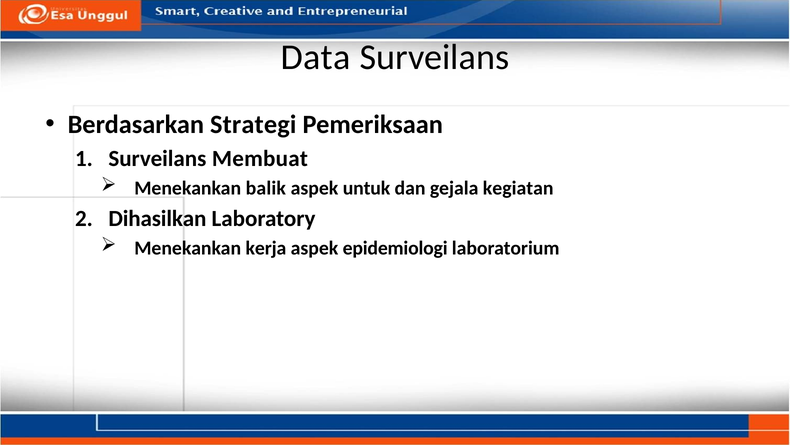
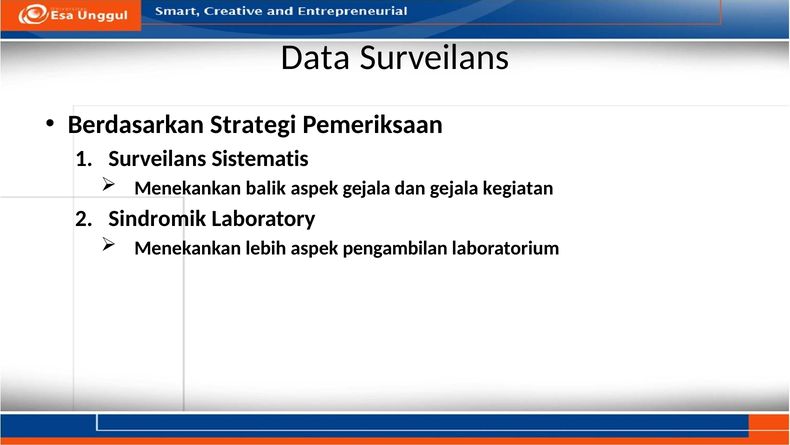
Membuat: Membuat -> Sistematis
aspek untuk: untuk -> gejala
Dihasilkan: Dihasilkan -> Sindromik
kerja: kerja -> lebih
epidemiologi: epidemiologi -> pengambilan
